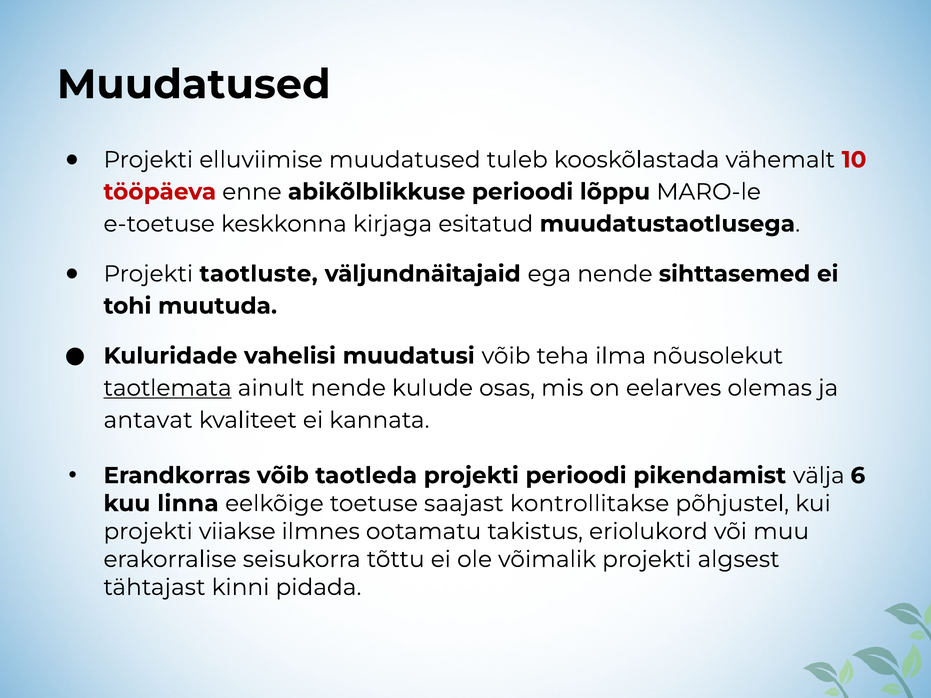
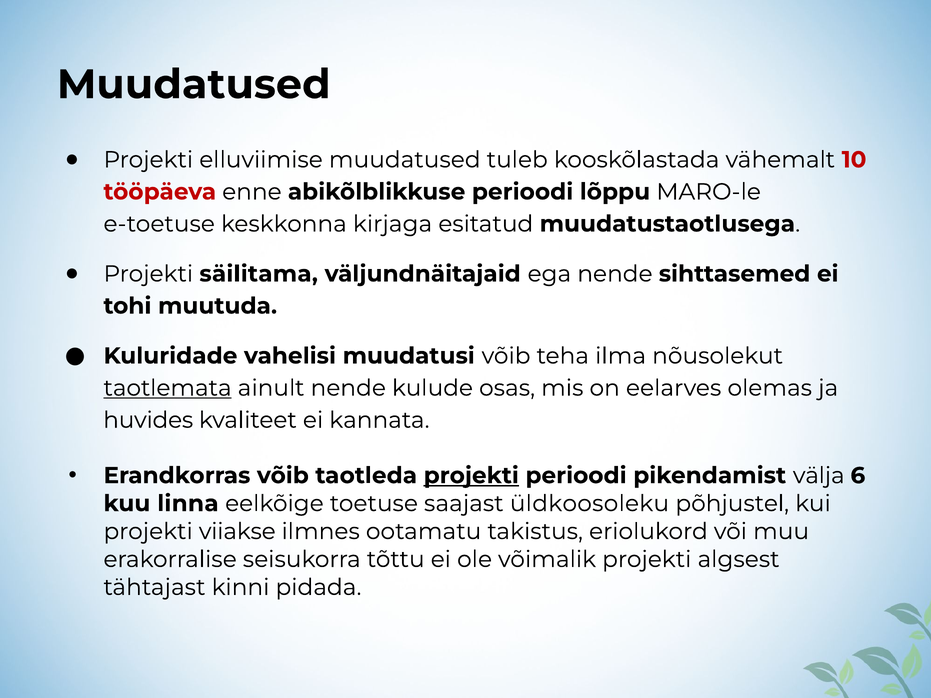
taotluste: taotluste -> säilitama
antavat: antavat -> huvides
projekti at (471, 476) underline: none -> present
kontrollitakse: kontrollitakse -> üldkoosoleku
